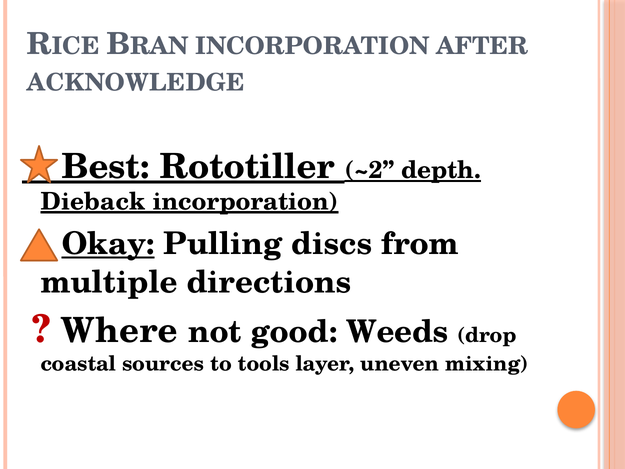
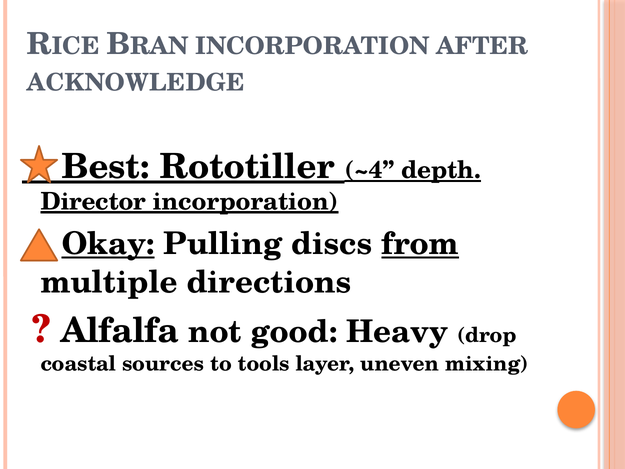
~2: ~2 -> ~4
Dieback: Dieback -> Director
from underline: none -> present
Where: Where -> Alfalfa
Weeds: Weeds -> Heavy
